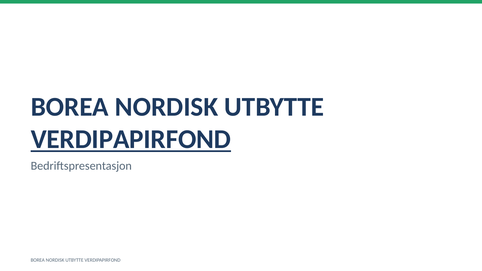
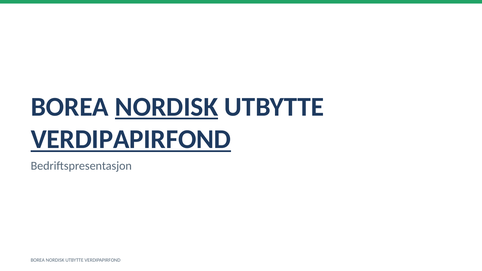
NORDISK at (167, 107) underline: none -> present
